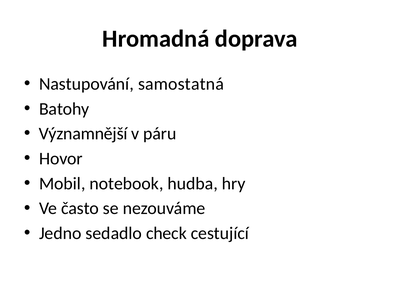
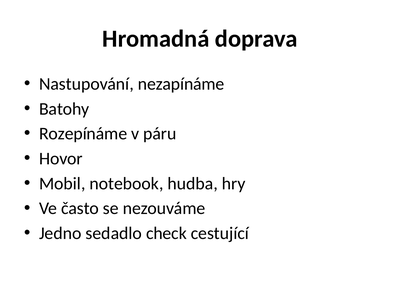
samostatná: samostatná -> nezapínáme
Významnější: Významnější -> Rozepínáme
